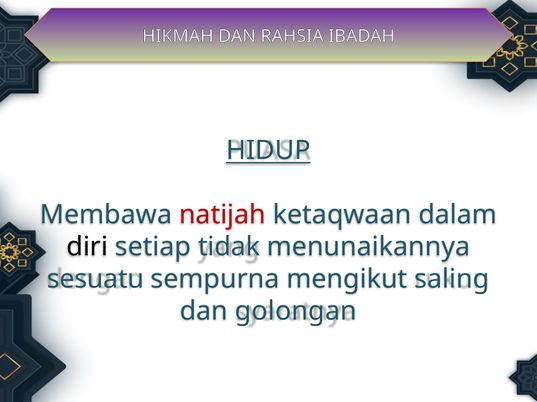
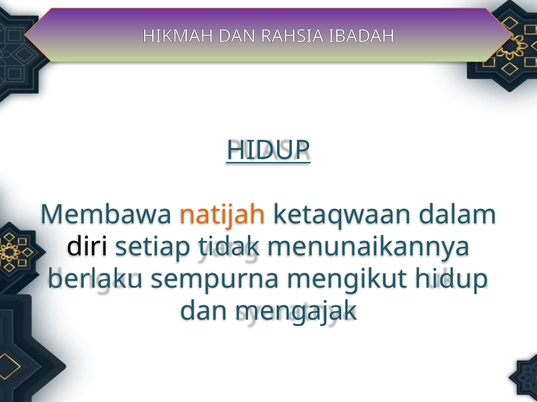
natijah colour: red -> orange
sesuatu: sesuatu -> berlaku
mengikut saling: saling -> hidup
golongan: golongan -> mengajak
